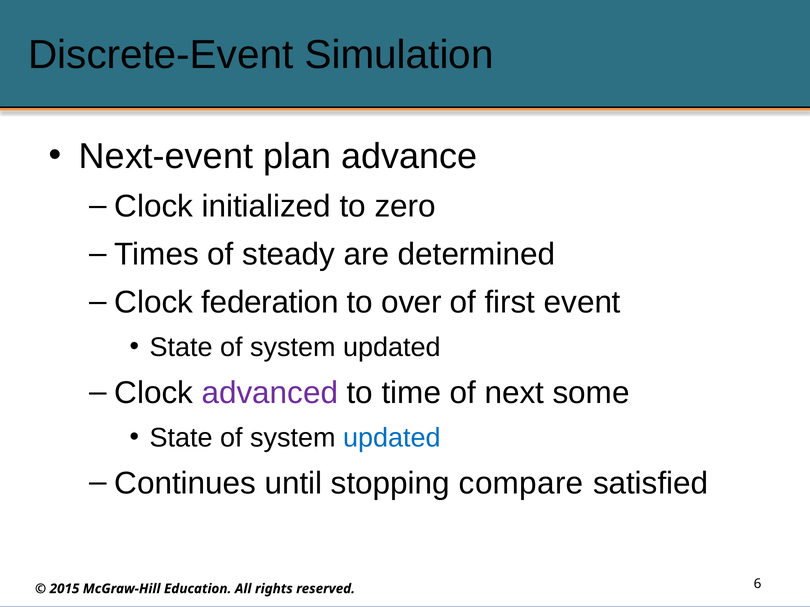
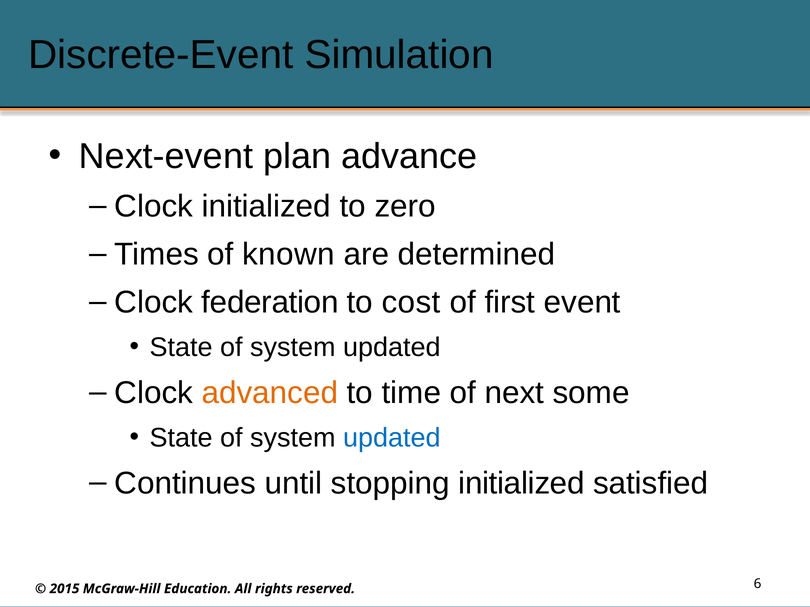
steady: steady -> known
over: over -> cost
advanced colour: purple -> orange
stopping compare: compare -> initialized
